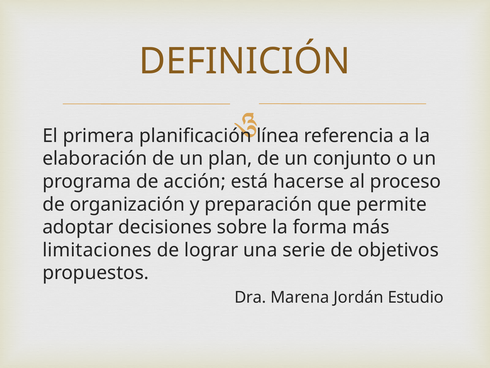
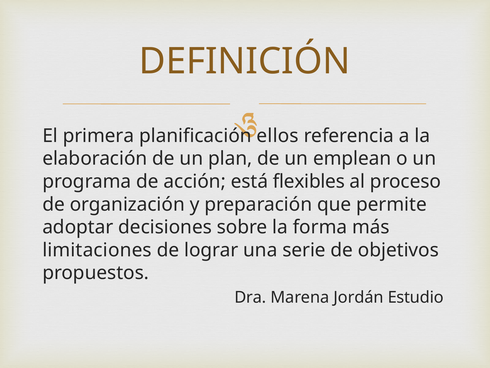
línea: línea -> ellos
conjunto: conjunto -> emplean
hacerse: hacerse -> flexibles
